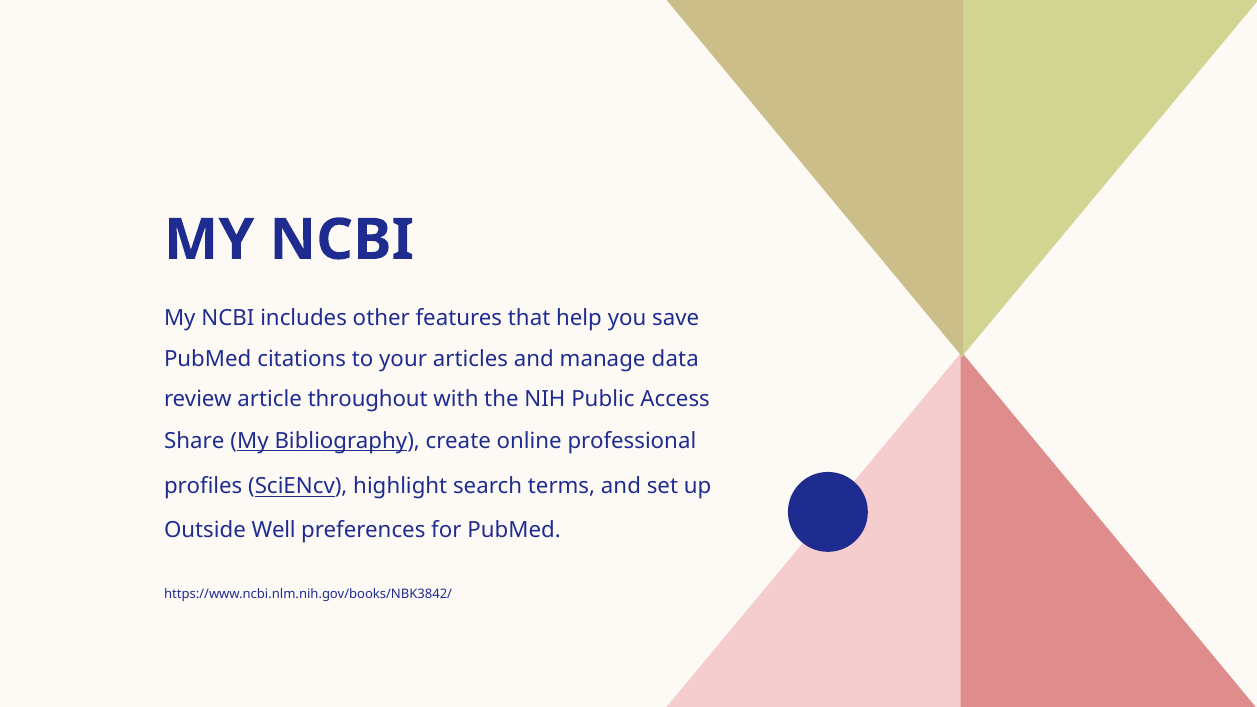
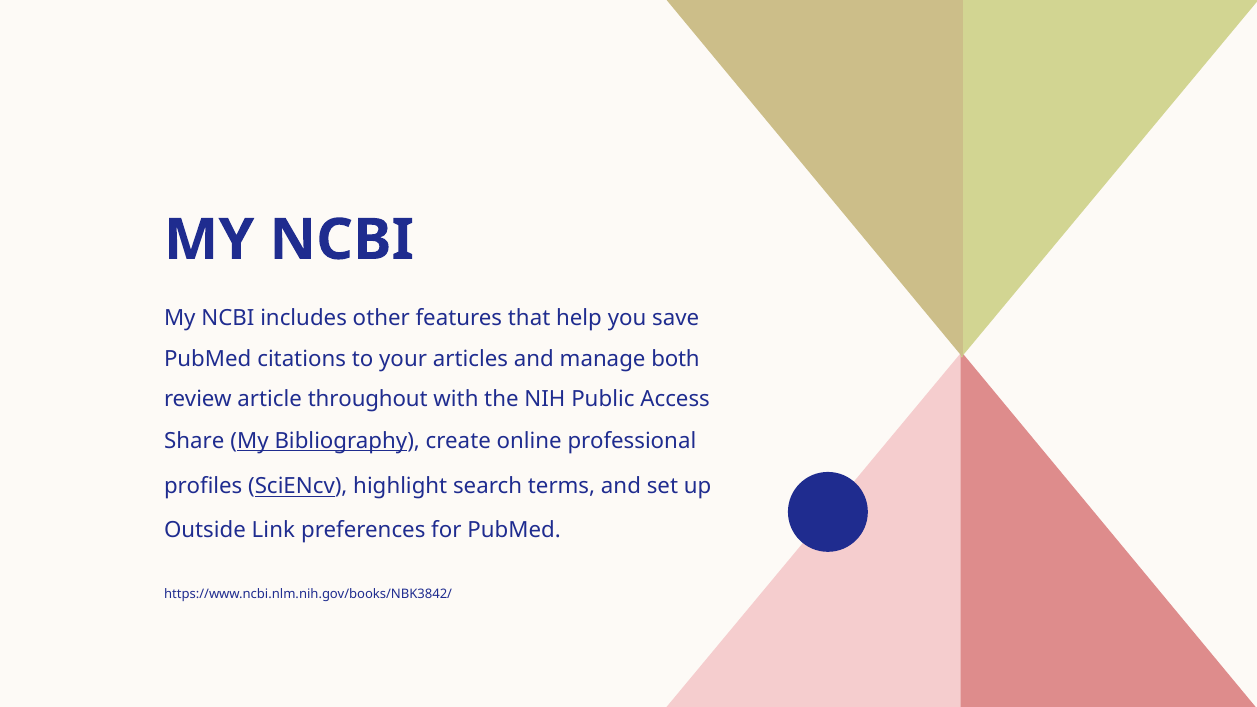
data: data -> both
Well: Well -> Link
